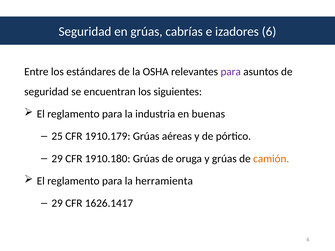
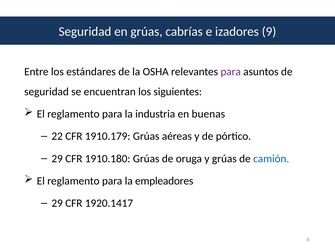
izadores 6: 6 -> 9
25: 25 -> 22
camión colour: orange -> blue
herramienta: herramienta -> empleadores
1626.1417: 1626.1417 -> 1920.1417
